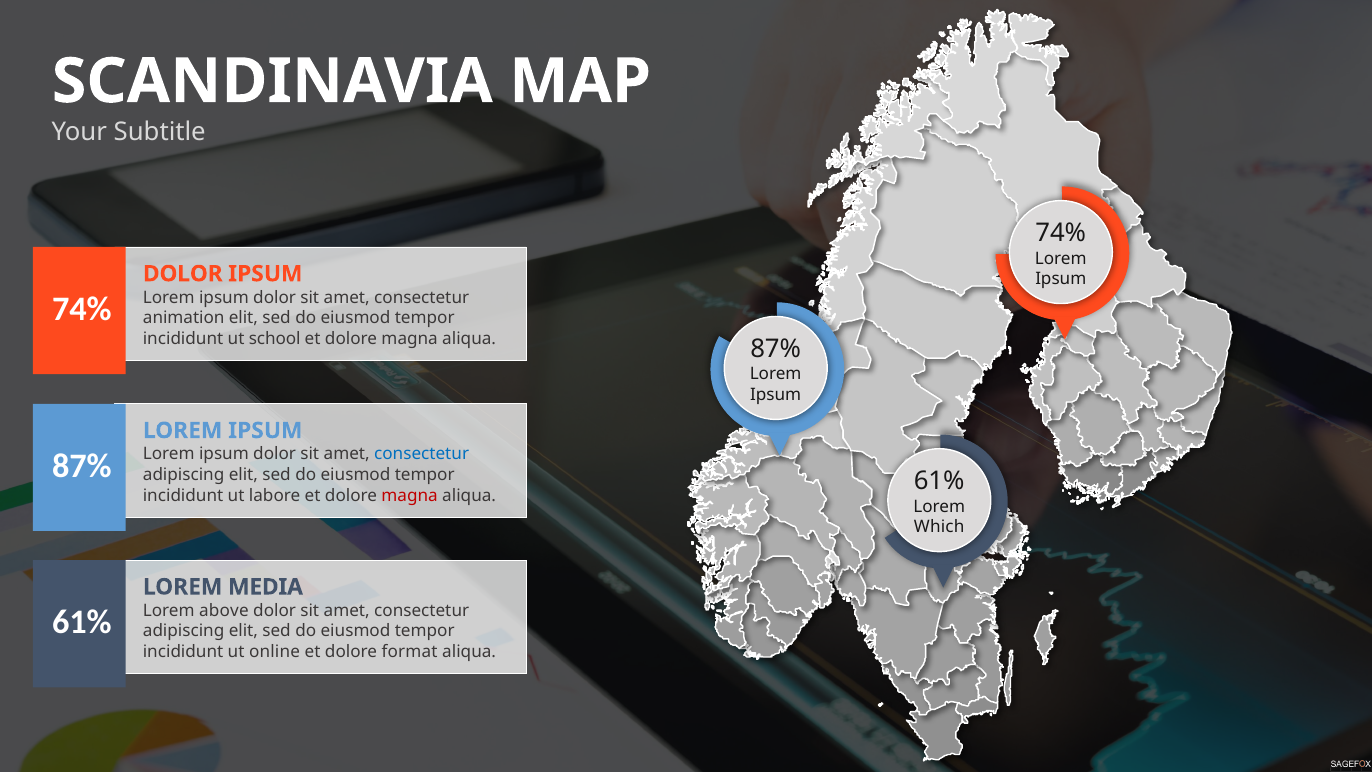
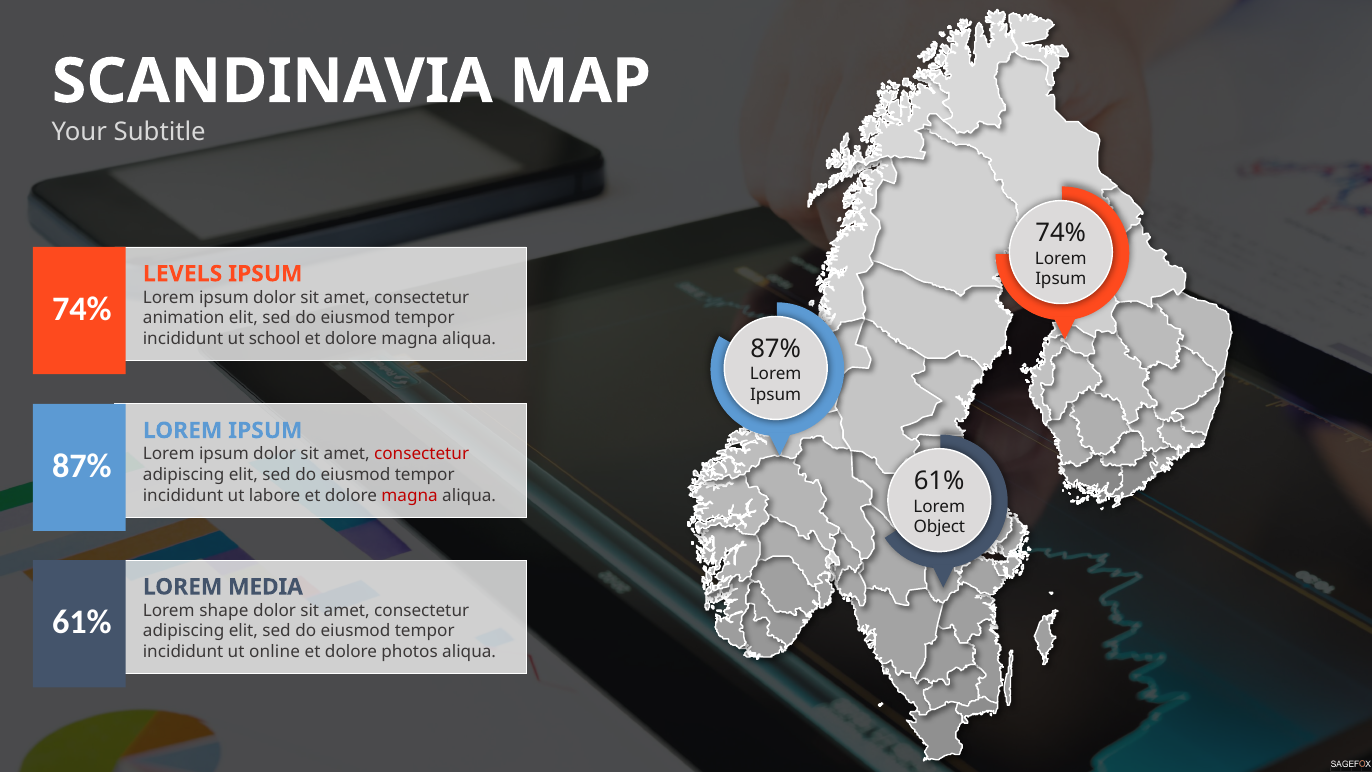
DOLOR at (183, 274): DOLOR -> LEVELS
consectetur at (422, 454) colour: blue -> red
Which: Which -> Object
above: above -> shape
format: format -> photos
